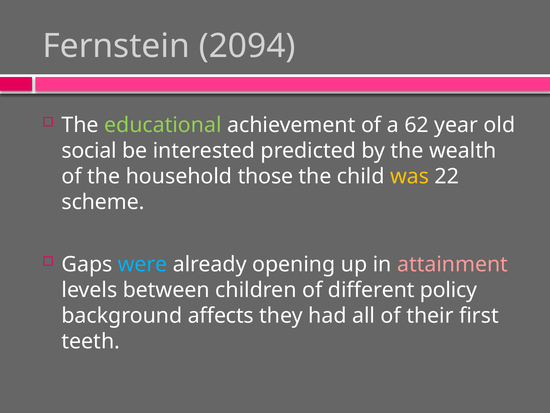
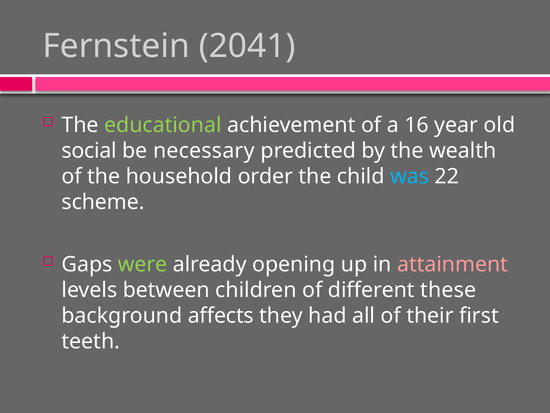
2094: 2094 -> 2041
62: 62 -> 16
interested: interested -> necessary
those: those -> order
was colour: yellow -> light blue
were colour: light blue -> light green
policy: policy -> these
